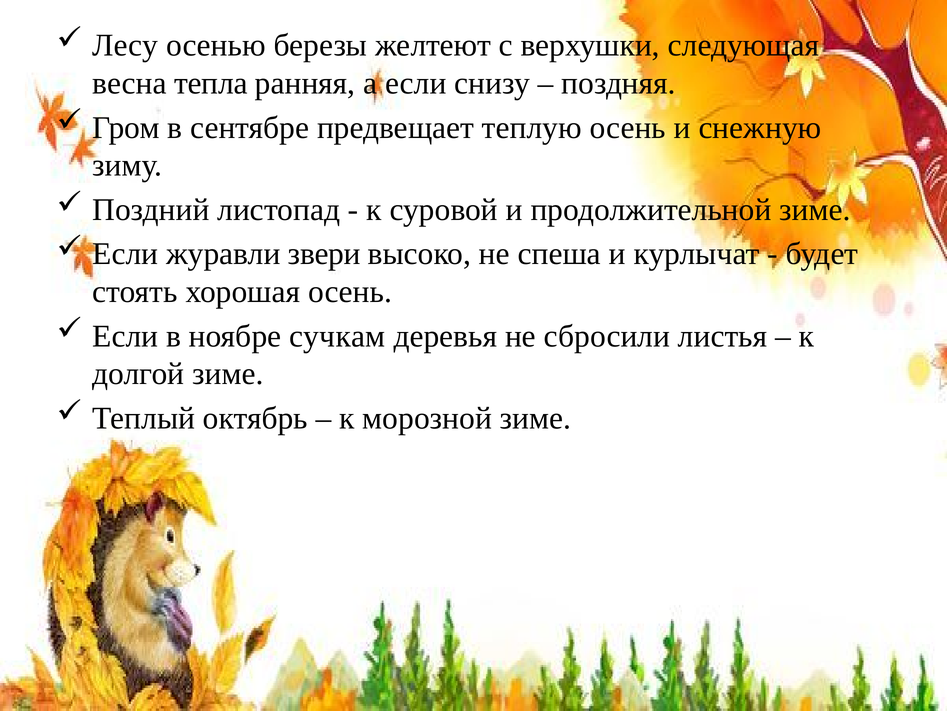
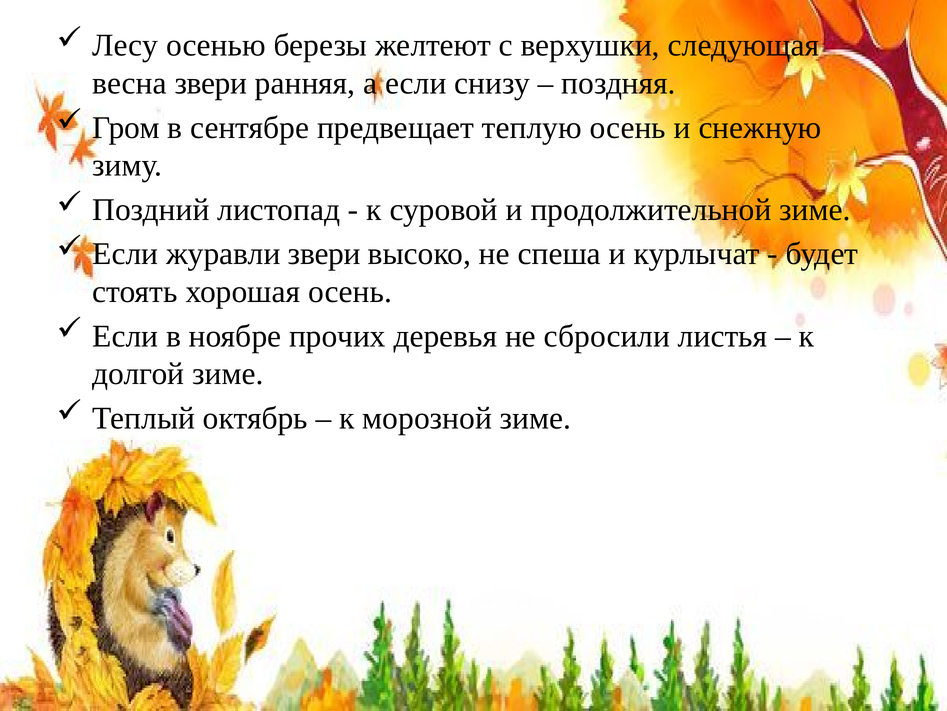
весна тепла: тепла -> звери
сучкам: сучкам -> прочих
